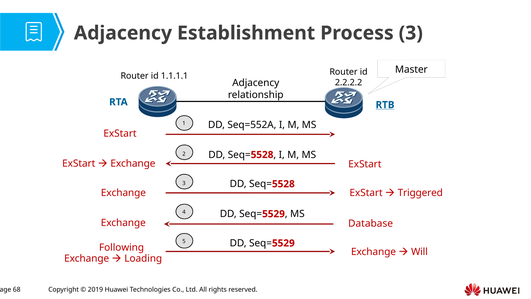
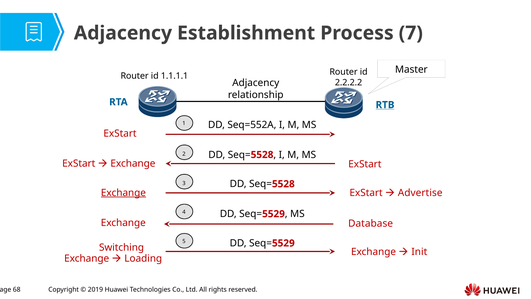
Process 3: 3 -> 7
Exchange at (123, 193) underline: none -> present
Triggered: Triggered -> Advertise
Following: Following -> Switching
Will: Will -> Init
